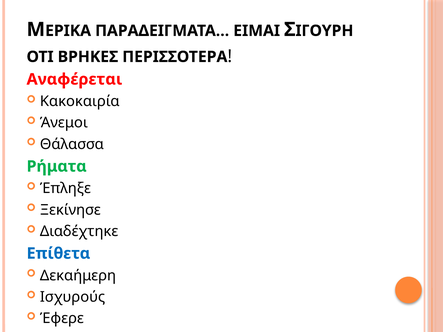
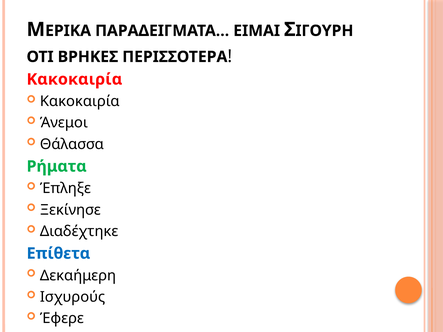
Αναφέρεται at (74, 79): Αναφέρεται -> Κακοκαιρία
